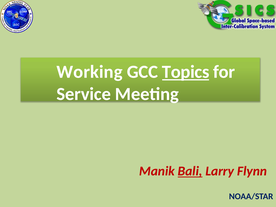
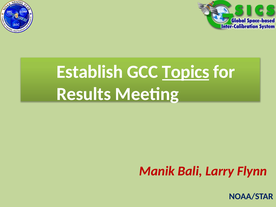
Working: Working -> Establish
Service: Service -> Results
Bali underline: present -> none
